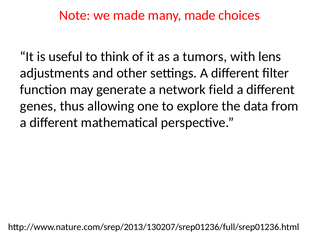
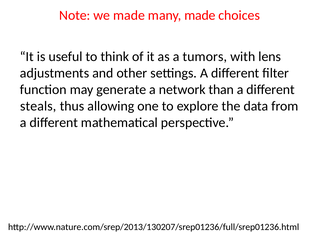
field: field -> than
genes: genes -> steals
